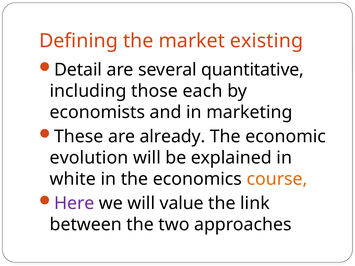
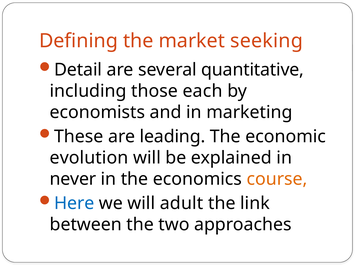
existing: existing -> seeking
already: already -> leading
white: white -> never
Here colour: purple -> blue
value: value -> adult
